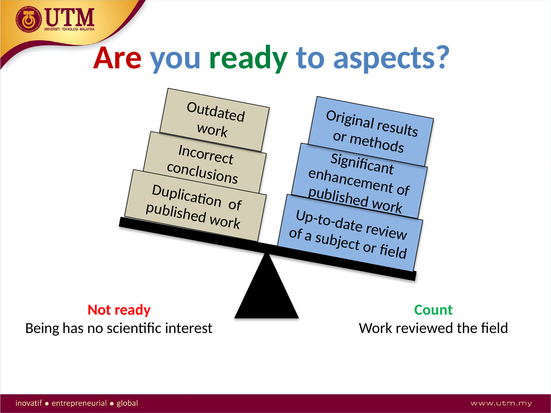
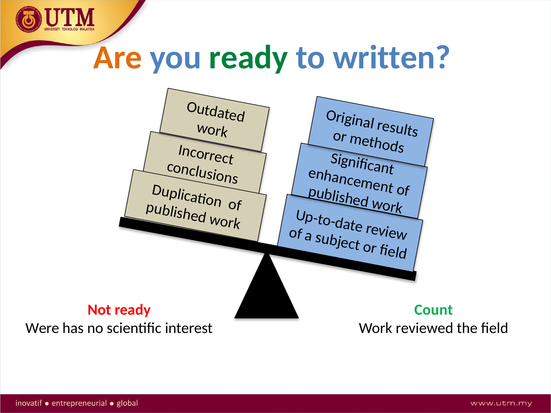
Are colour: red -> orange
aspects: aspects -> written
Being: Being -> Were
